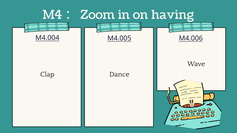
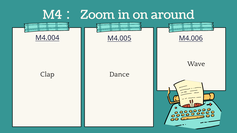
having: having -> around
